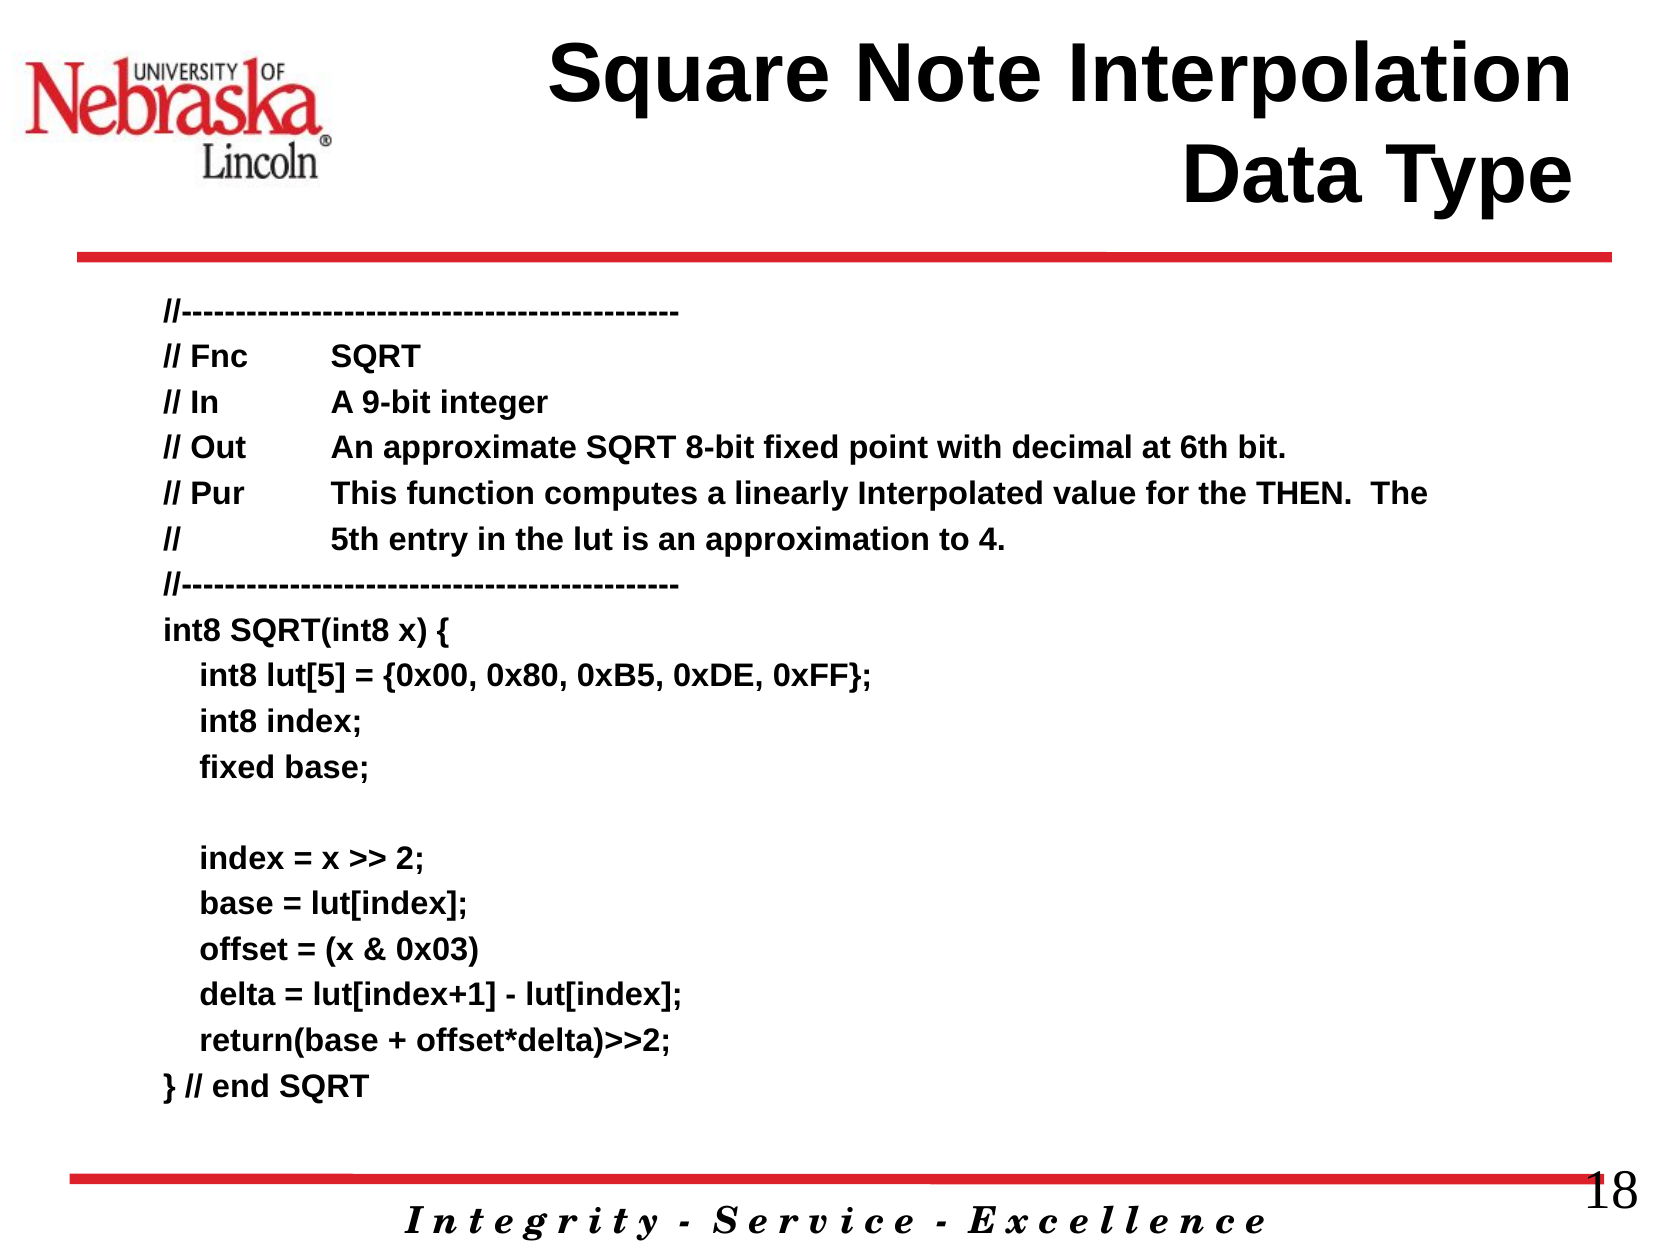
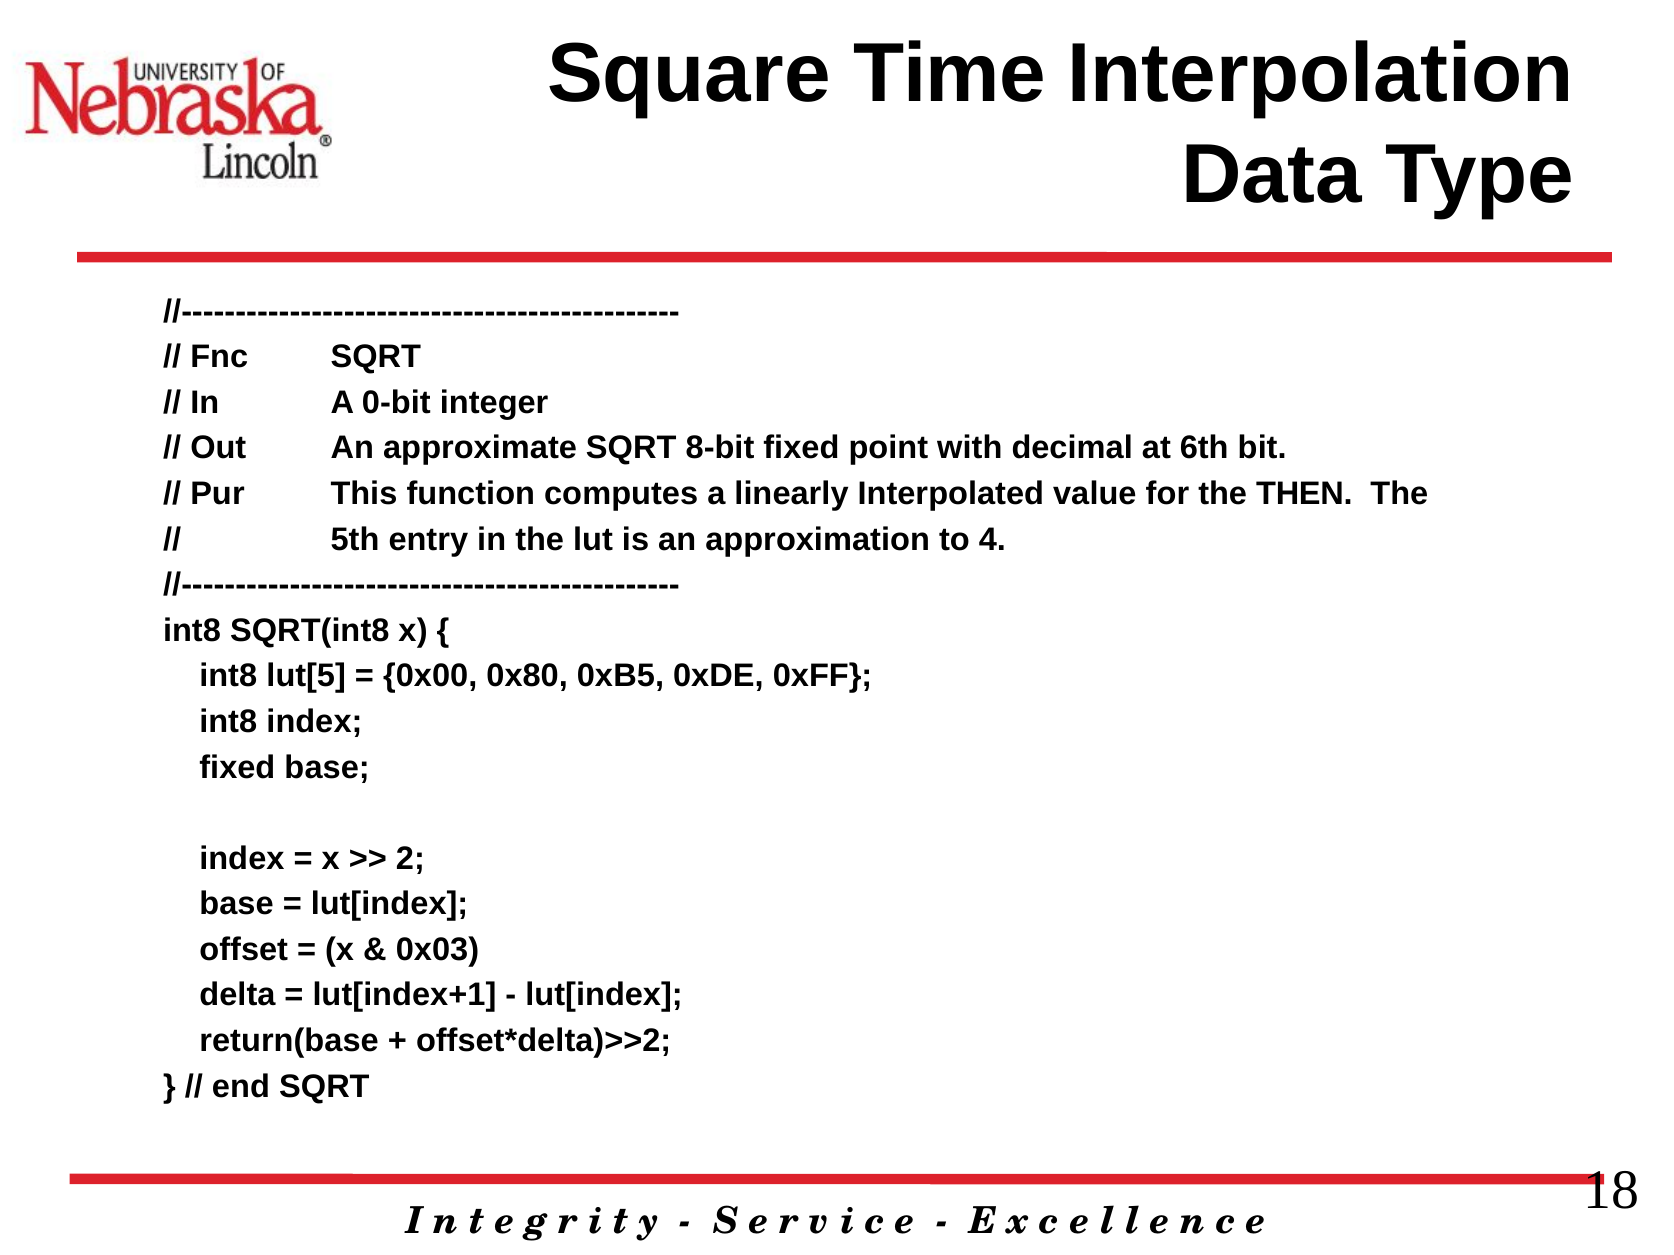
Note: Note -> Time
9-bit: 9-bit -> 0-bit
